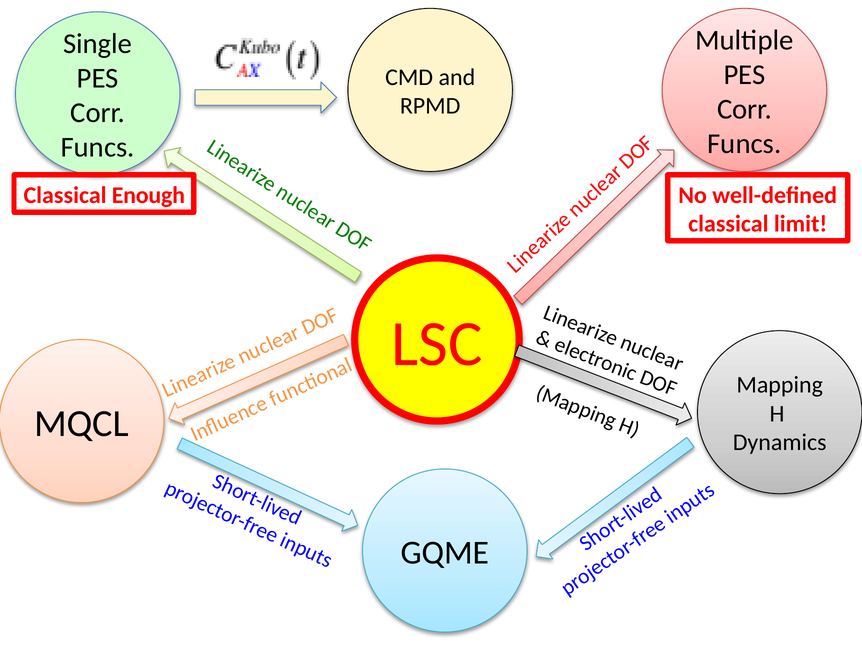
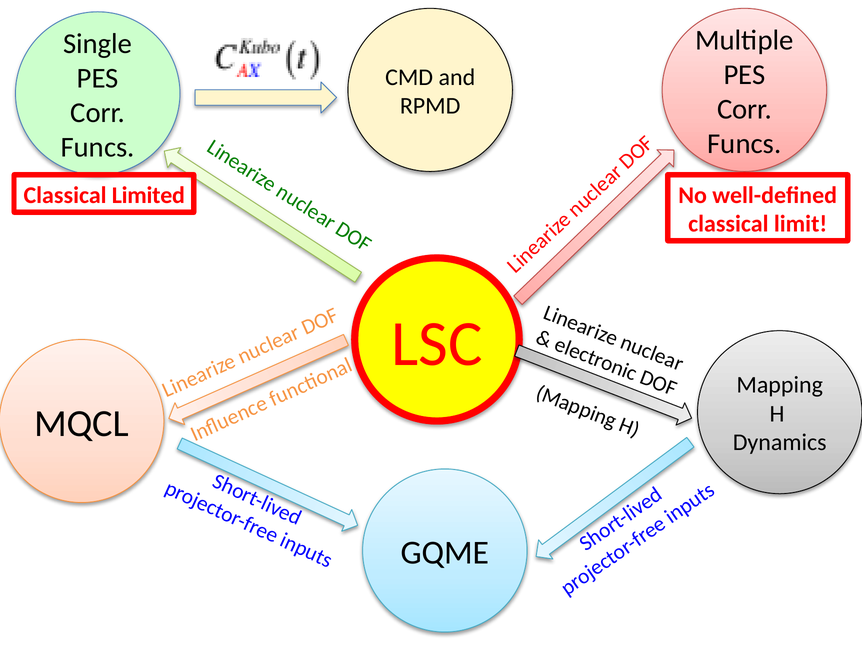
Enough: Enough -> Limited
